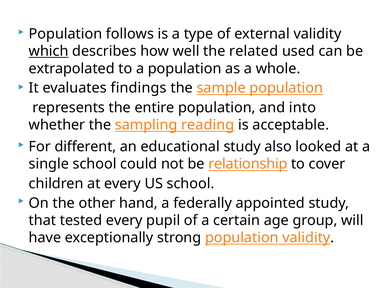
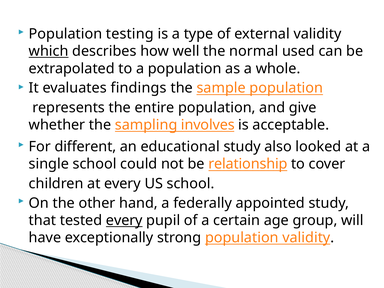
follows: follows -> testing
related: related -> normal
into: into -> give
reading: reading -> involves
every at (124, 220) underline: none -> present
